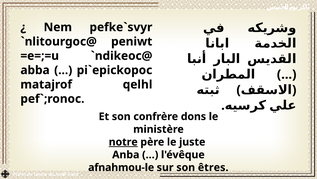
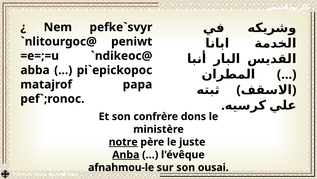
qelhl: qelhl -> papa
Anba underline: none -> present
êtres: êtres -> ousai
